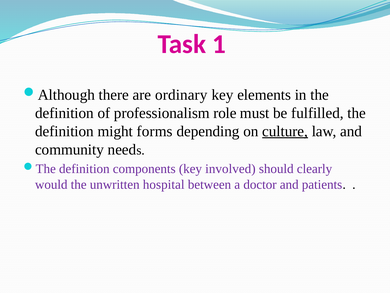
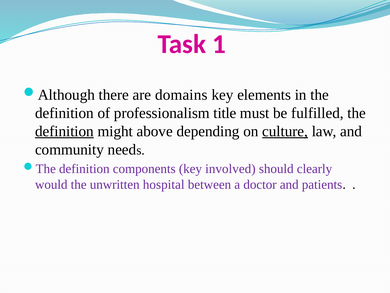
ordinary: ordinary -> domains
role: role -> title
definition at (64, 131) underline: none -> present
forms: forms -> above
